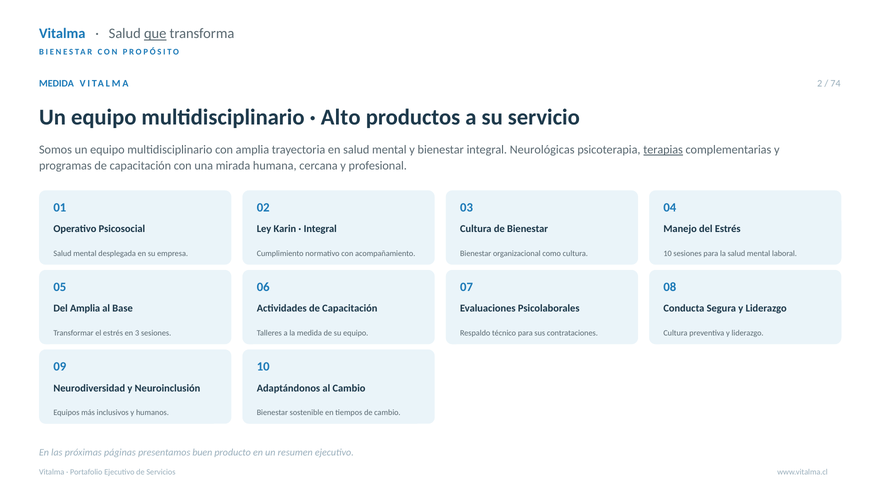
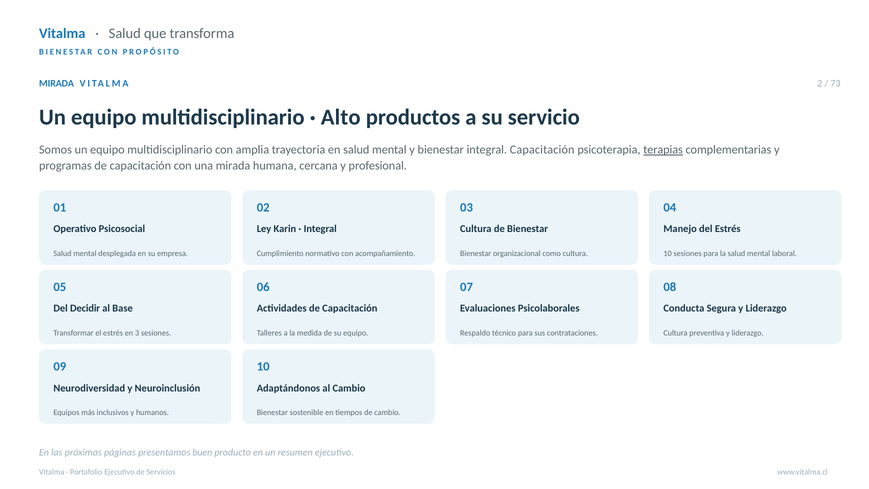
que underline: present -> none
MEDIDA at (56, 83): MEDIDA -> MIRADA
74: 74 -> 73
integral Neurológicas: Neurológicas -> Capacitación
Del Amplia: Amplia -> Decidir
